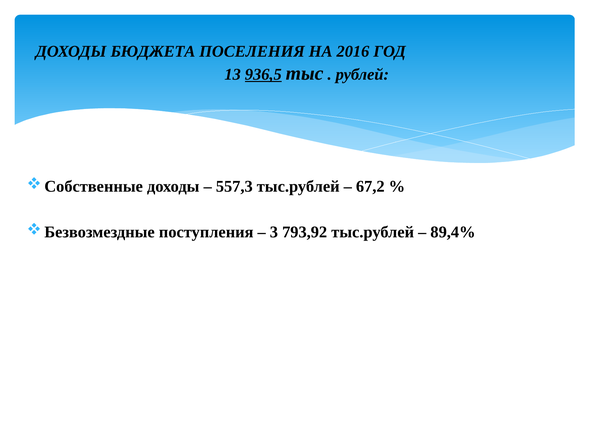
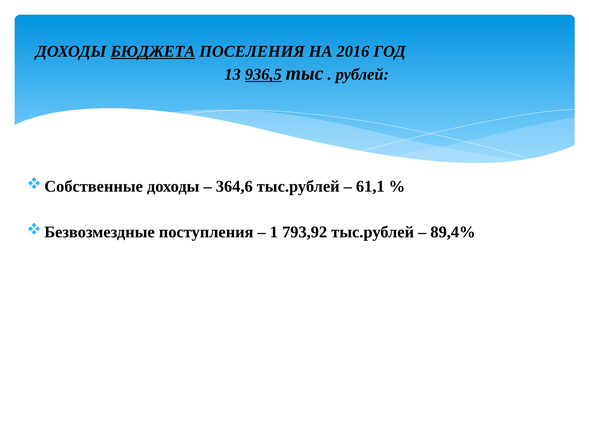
БЮДЖЕТА underline: none -> present
557,3: 557,3 -> 364,6
67,2: 67,2 -> 61,1
3: 3 -> 1
